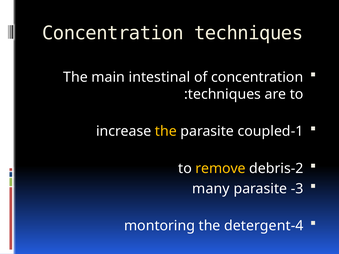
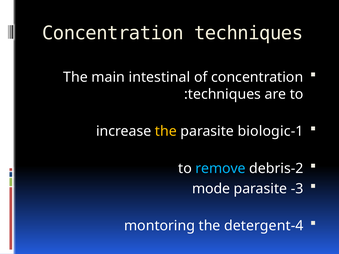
coupled: coupled -> biologic
remove colour: yellow -> light blue
many: many -> mode
